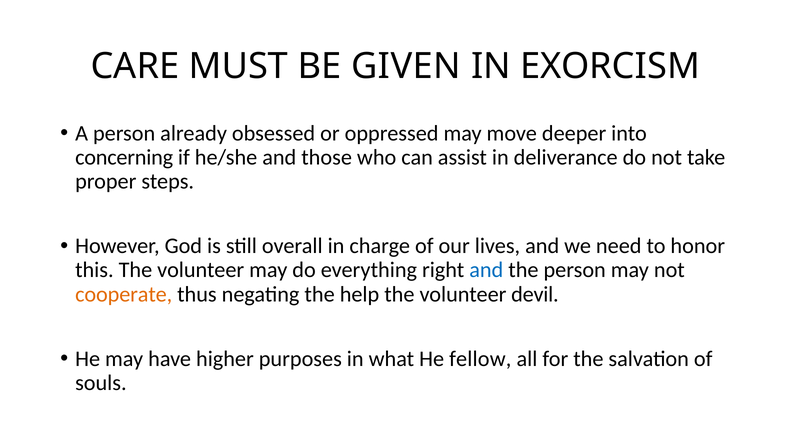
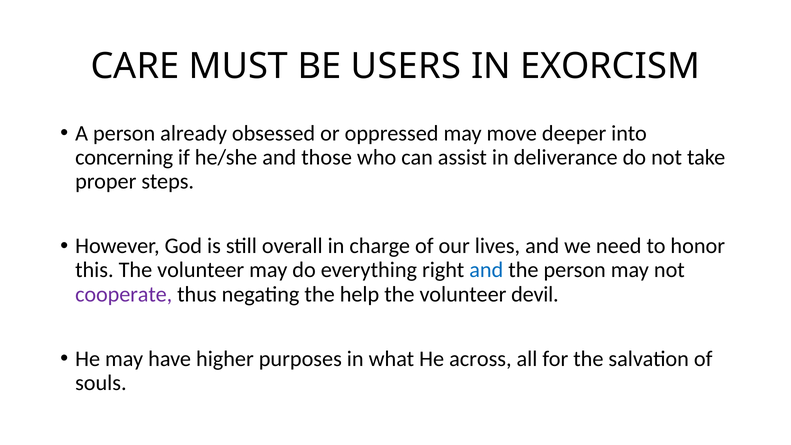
GIVEN: GIVEN -> USERS
cooperate colour: orange -> purple
fellow: fellow -> across
